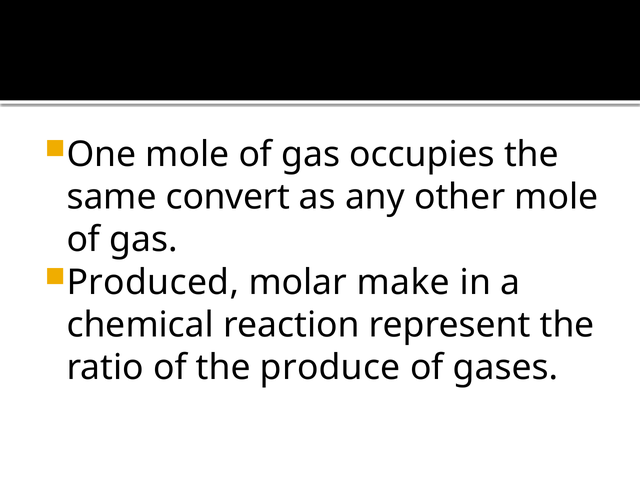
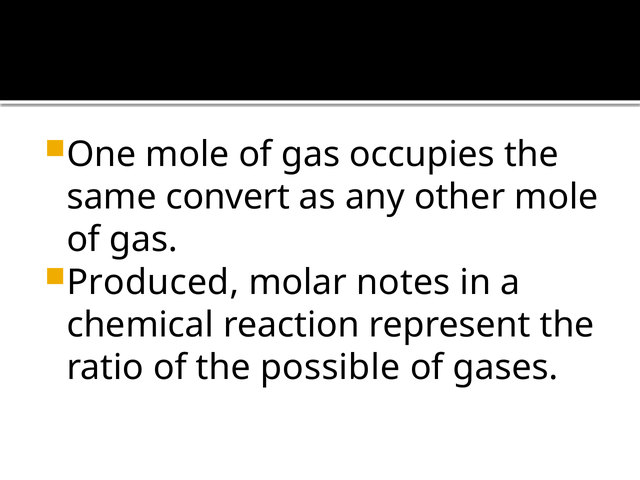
make: make -> notes
produce: produce -> possible
